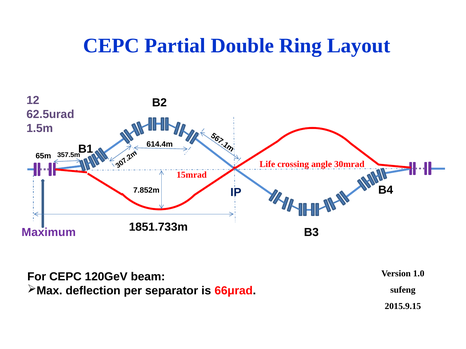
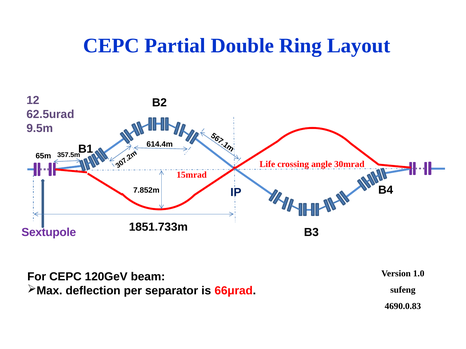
1.5m: 1.5m -> 9.5m
Maximum: Maximum -> Sextupole
2015.9.15: 2015.9.15 -> 4690.0.83
